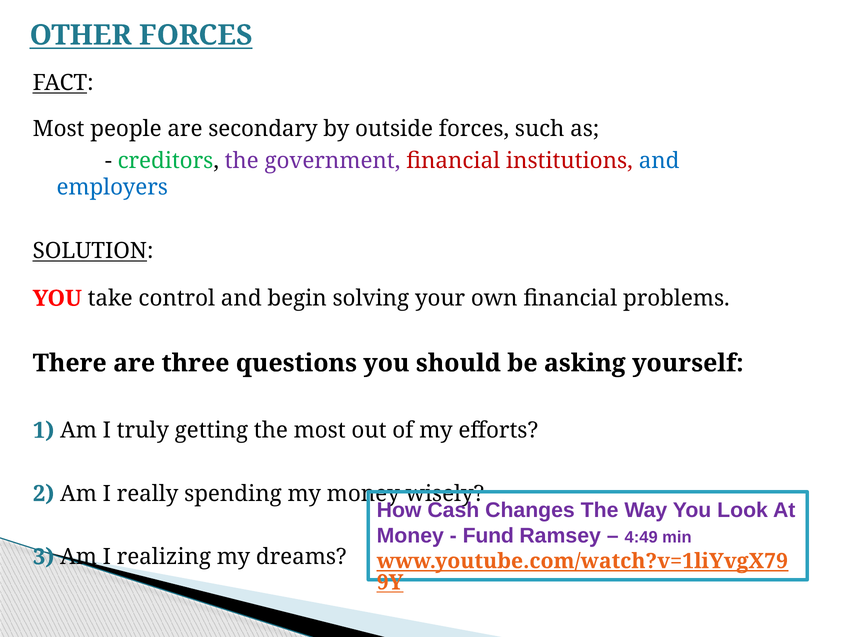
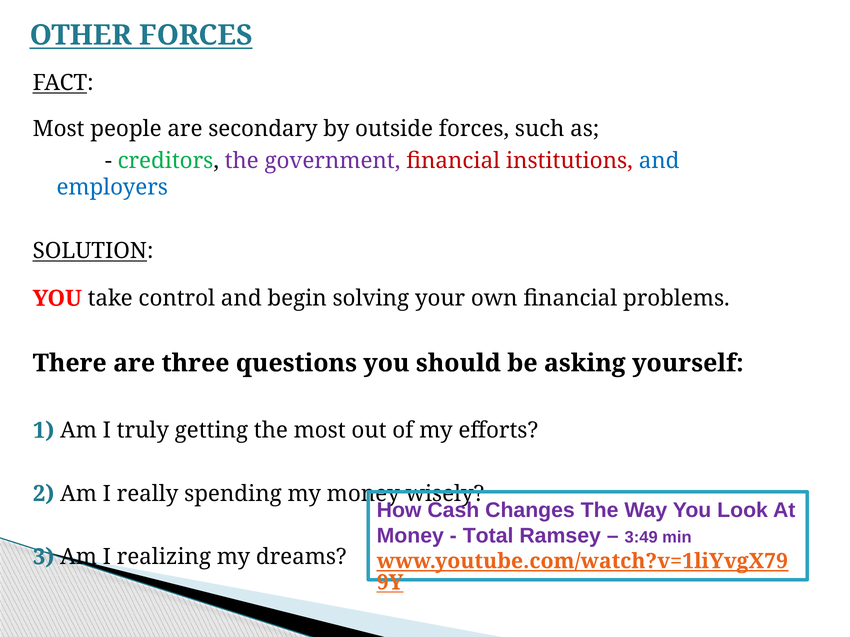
Fund: Fund -> Total
4:49: 4:49 -> 3:49
